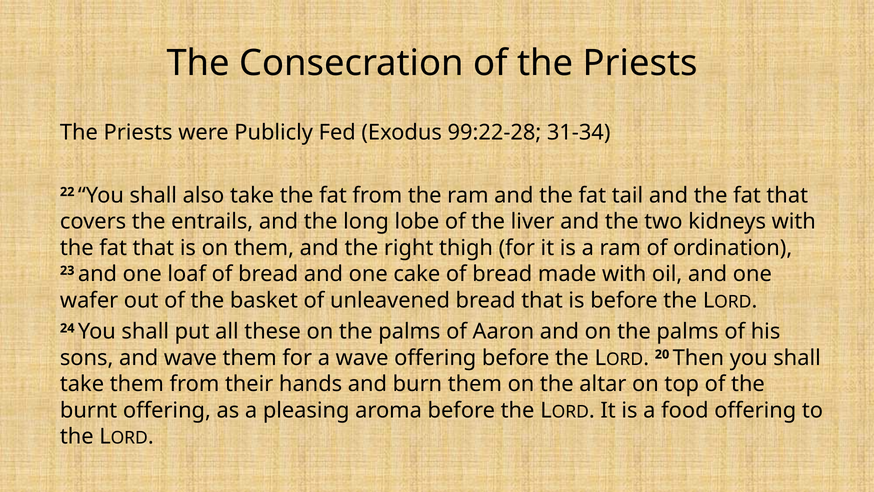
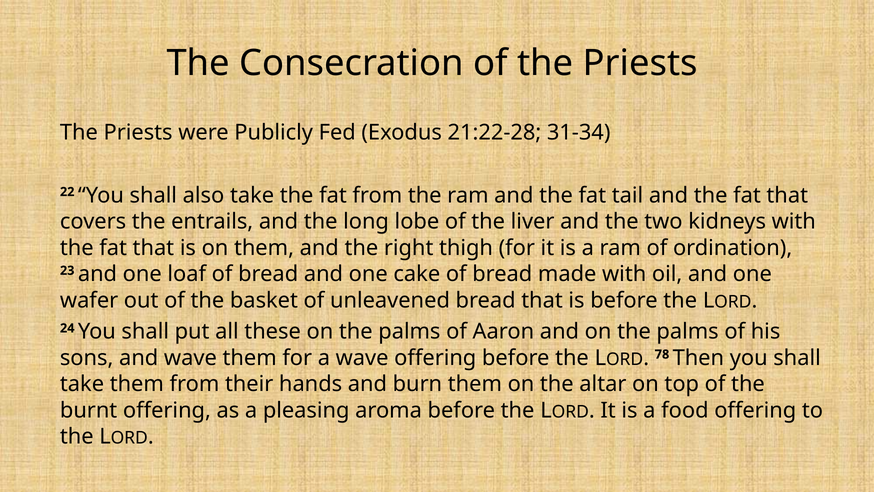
99:22-28: 99:22-28 -> 21:22-28
20: 20 -> 78
